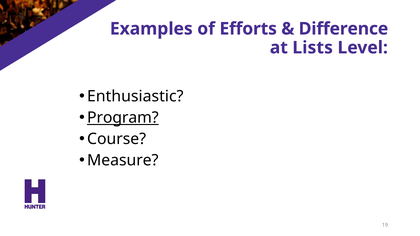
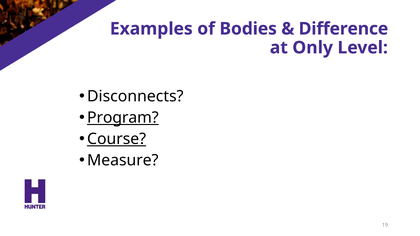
Efforts: Efforts -> Bodies
Lists: Lists -> Only
Enthusiastic: Enthusiastic -> Disconnects
Course underline: none -> present
